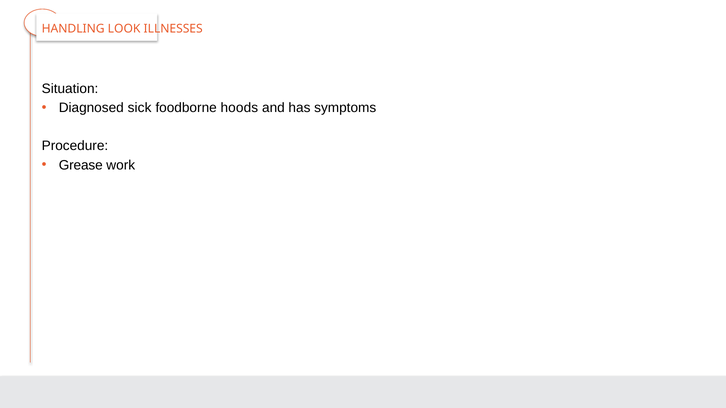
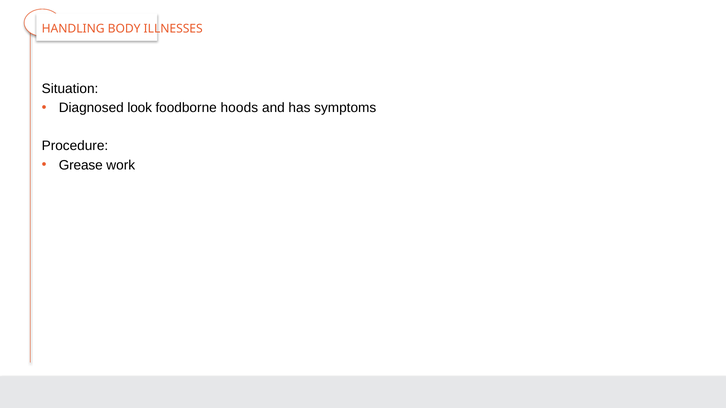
LOOK: LOOK -> BODY
sick: sick -> look
